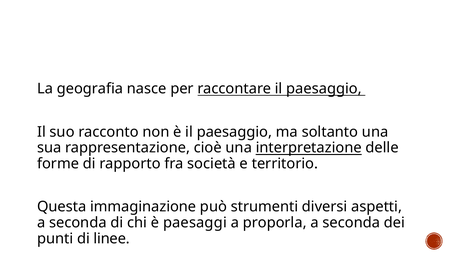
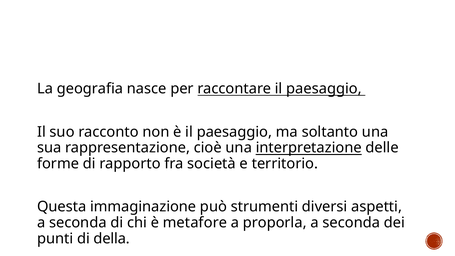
paesaggi: paesaggi -> metafore
linee: linee -> della
